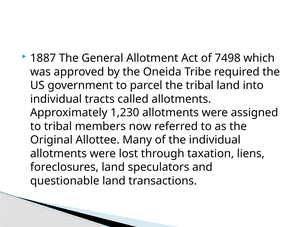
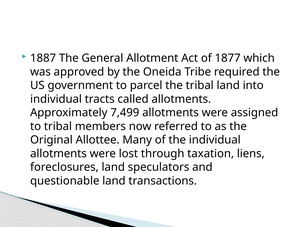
7498: 7498 -> 1877
1,230: 1,230 -> 7,499
